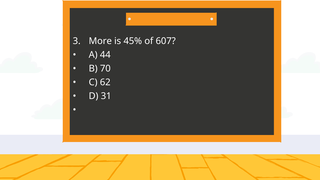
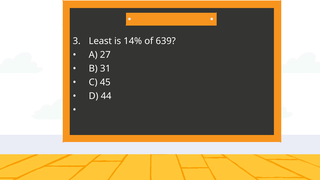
More: More -> Least
45%: 45% -> 14%
607: 607 -> 639
44: 44 -> 27
70: 70 -> 31
62: 62 -> 45
31: 31 -> 44
